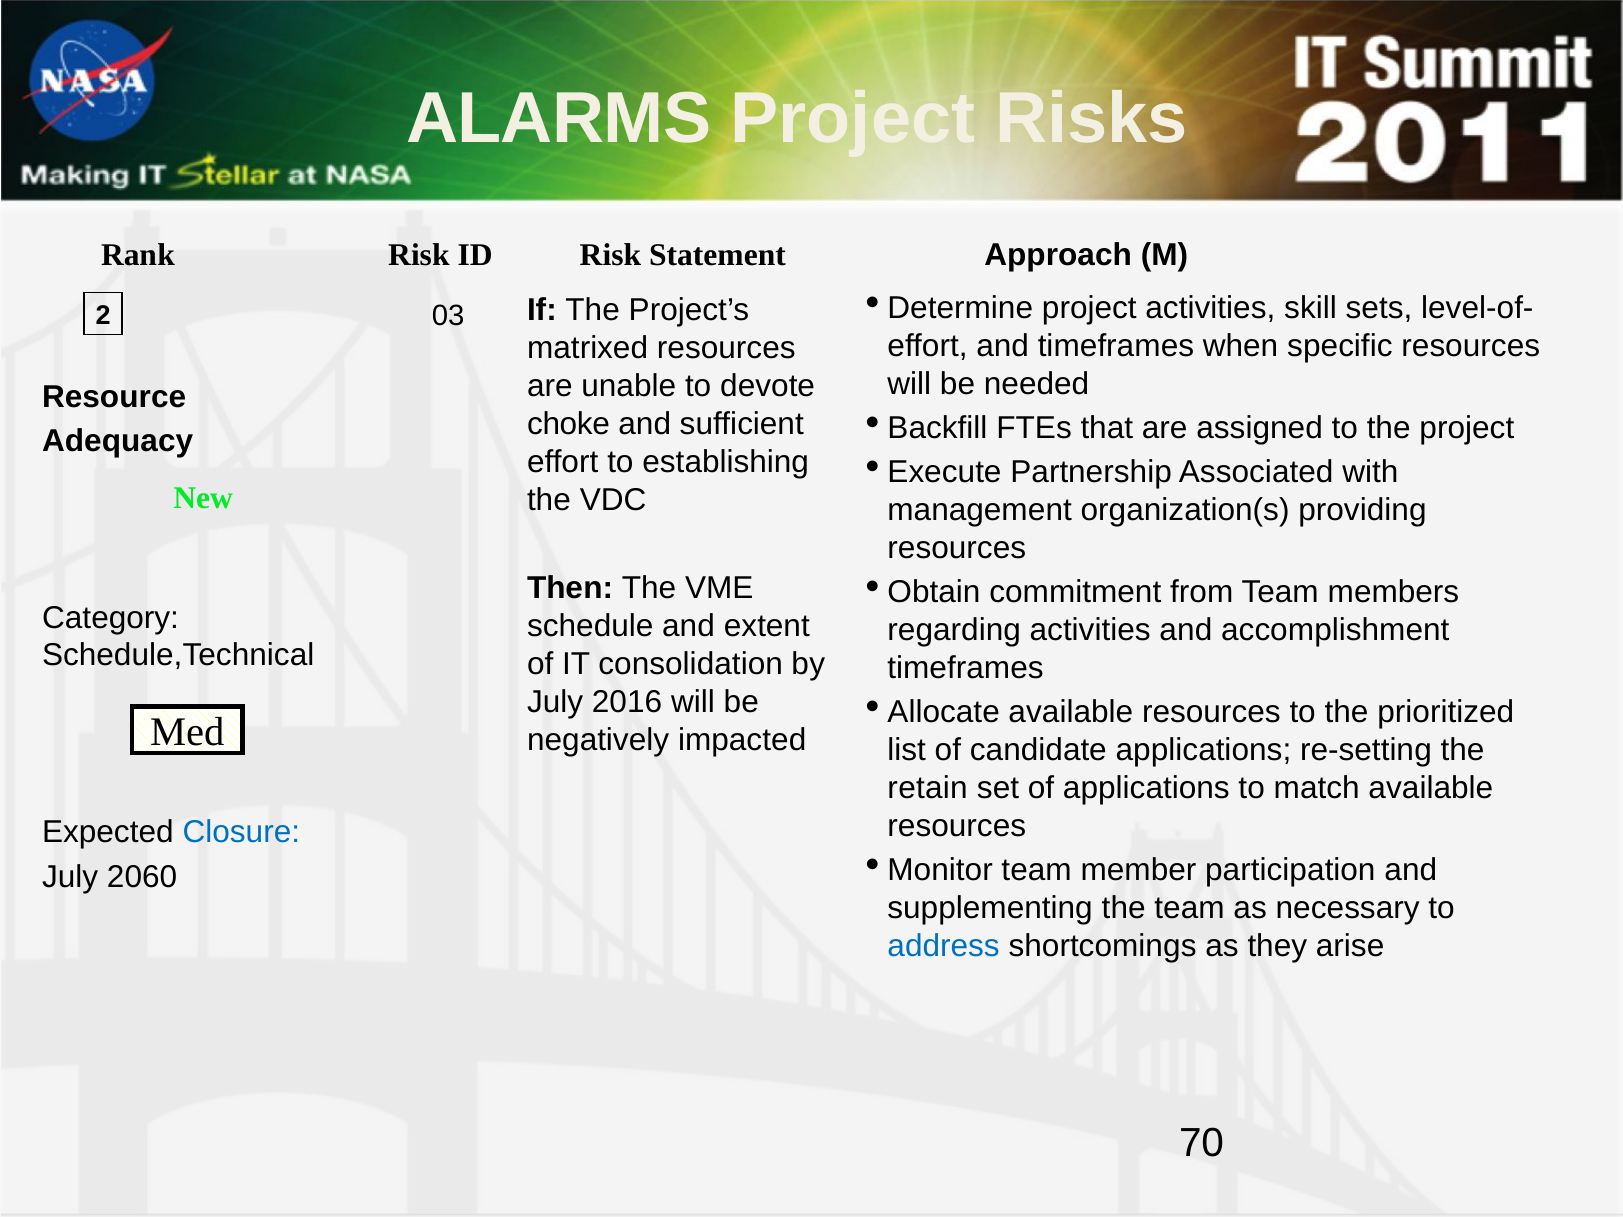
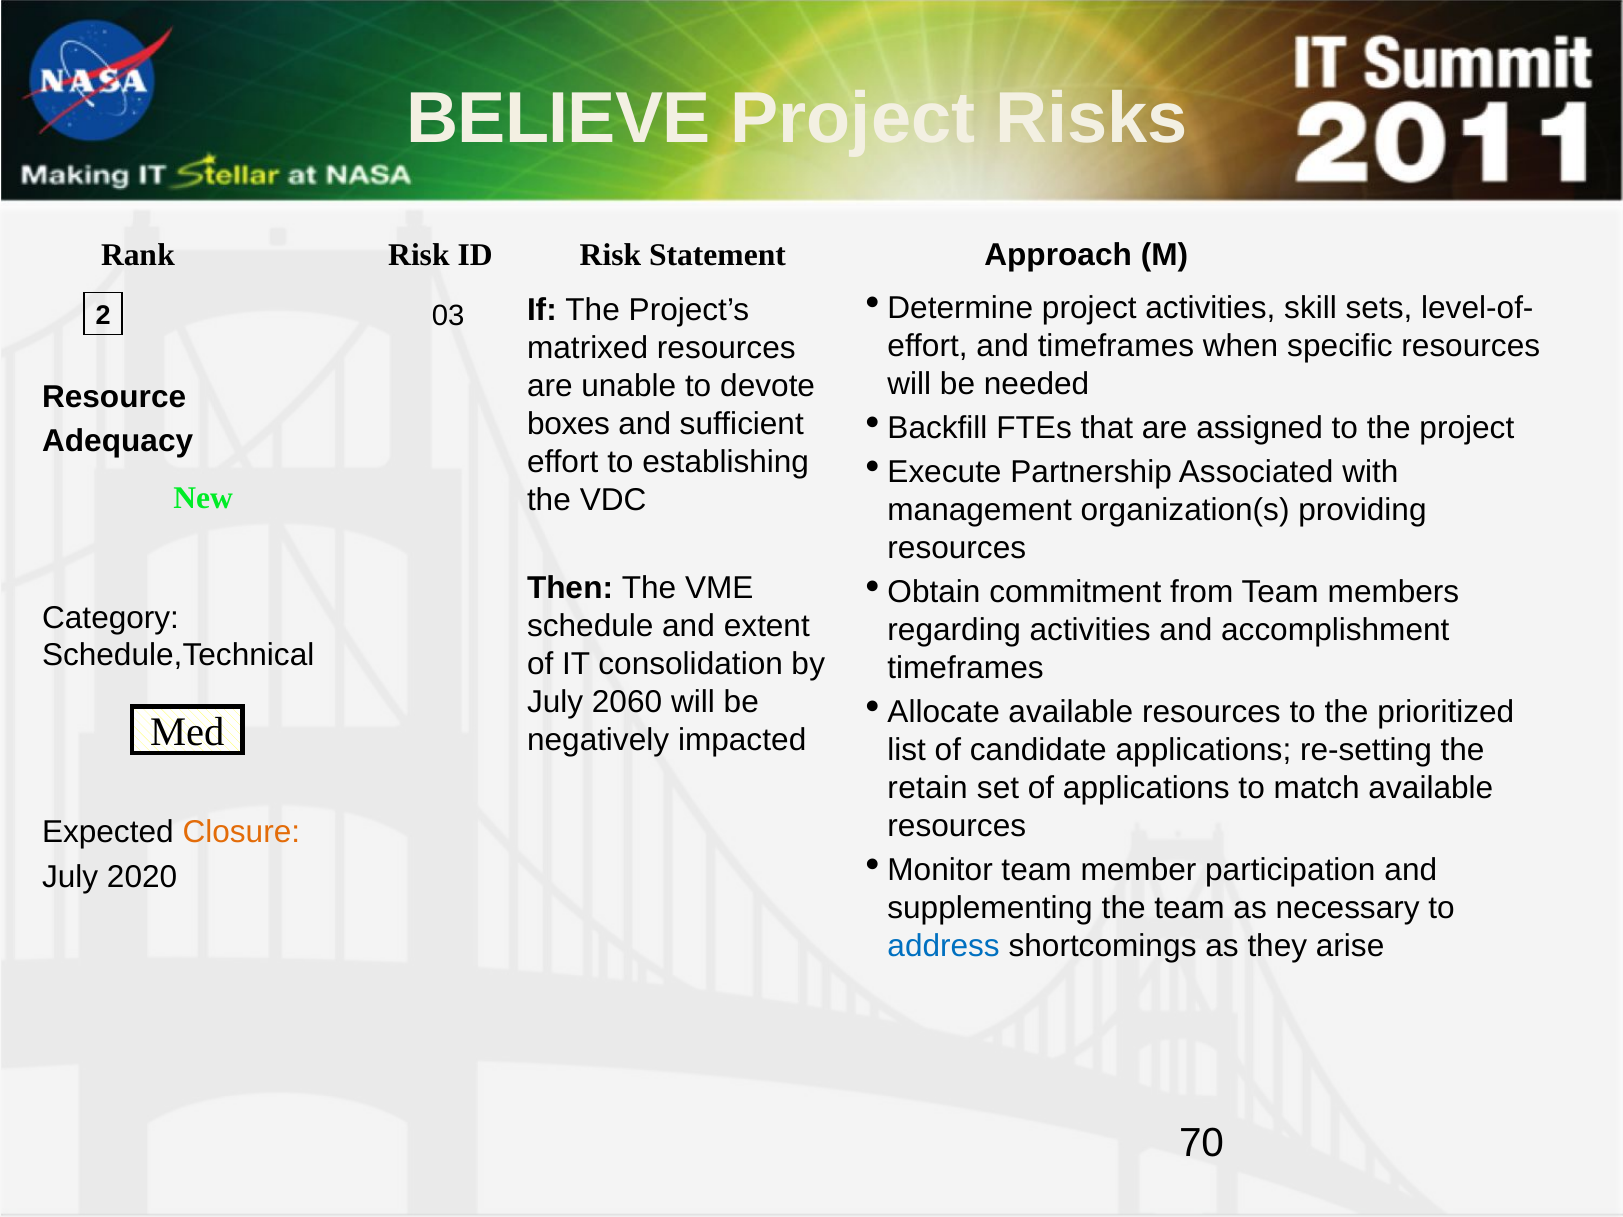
ALARMS: ALARMS -> BELIEVE
choke: choke -> boxes
2016: 2016 -> 2060
Closure colour: blue -> orange
2060: 2060 -> 2020
